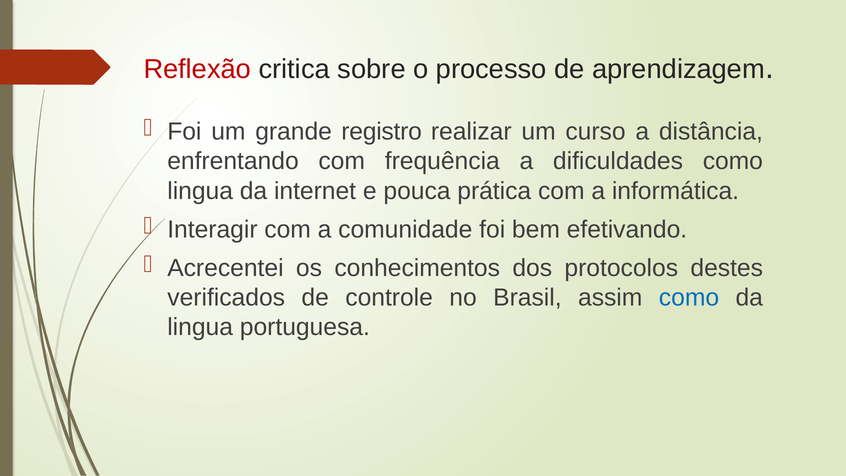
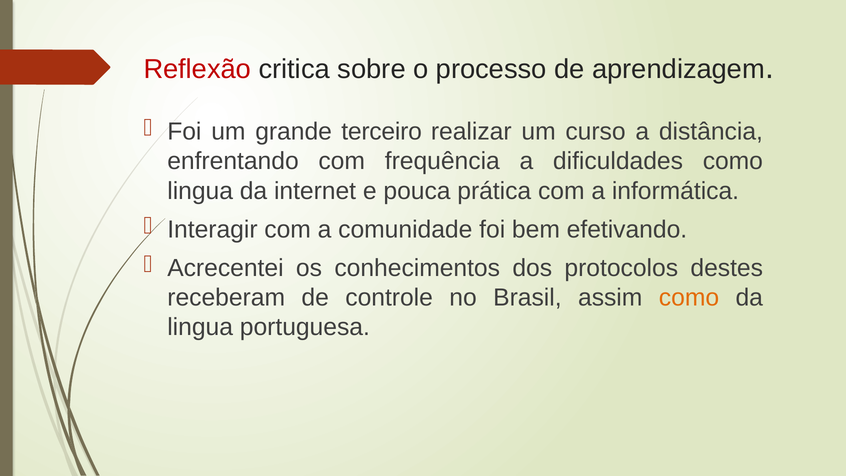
registro: registro -> terceiro
verificados: verificados -> receberam
como at (689, 297) colour: blue -> orange
